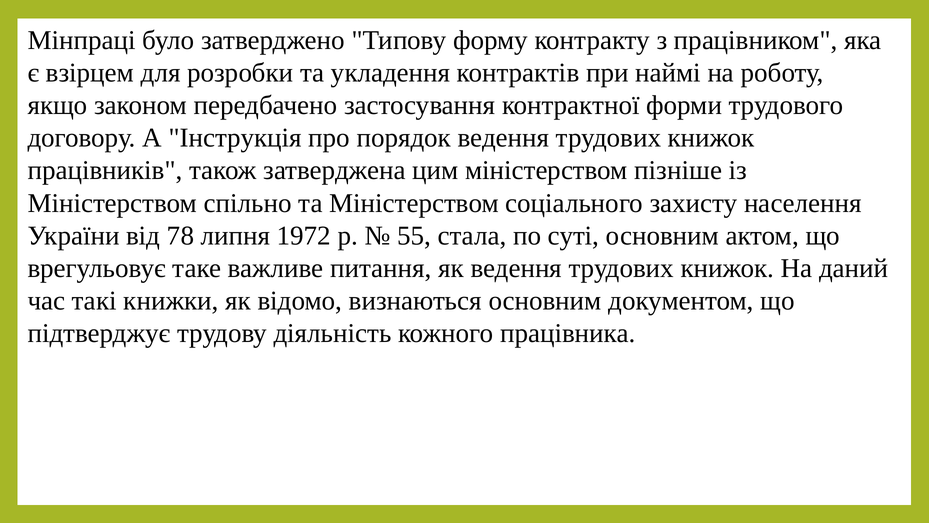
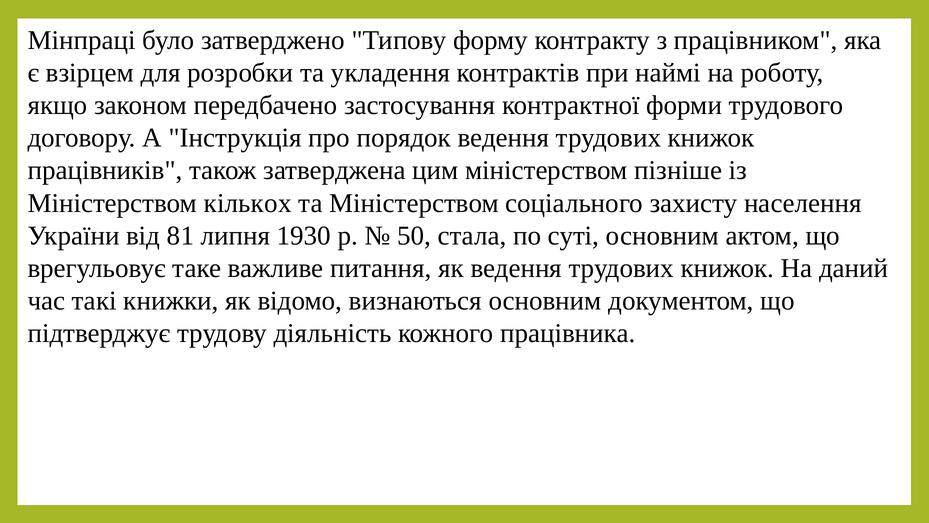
спільно: спільно -> кількох
78: 78 -> 81
1972: 1972 -> 1930
55: 55 -> 50
